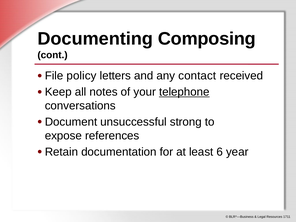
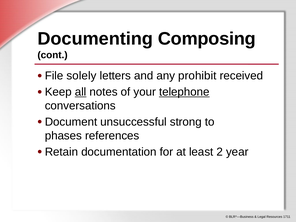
policy: policy -> solely
contact: contact -> prohibit
all underline: none -> present
expose: expose -> phases
6: 6 -> 2
